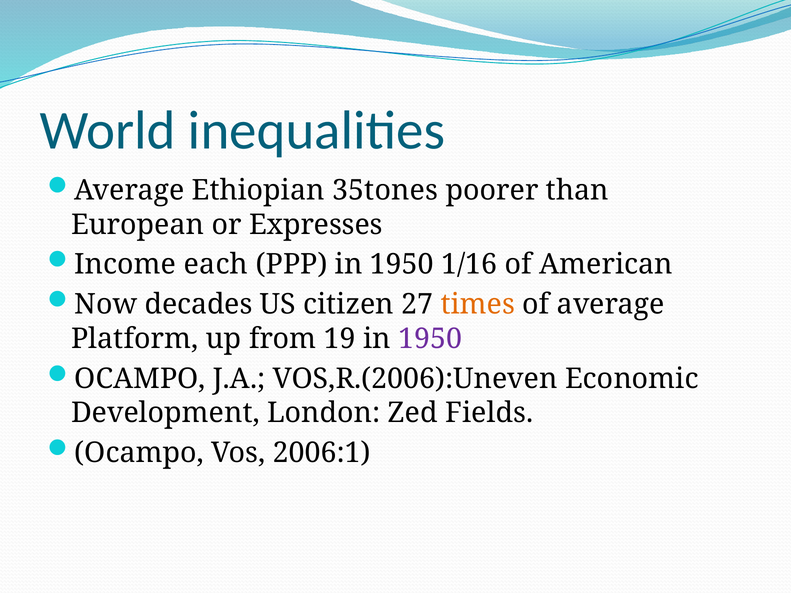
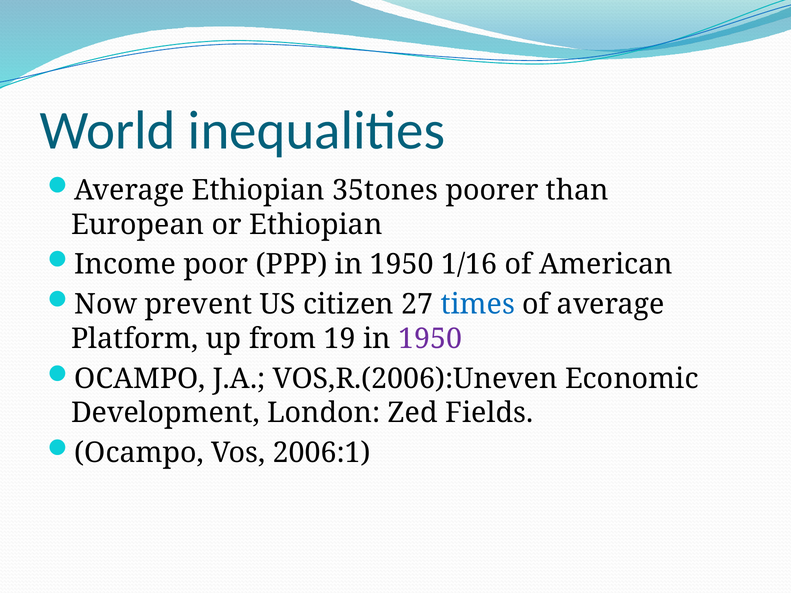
or Expresses: Expresses -> Ethiopian
each: each -> poor
decades: decades -> prevent
times colour: orange -> blue
